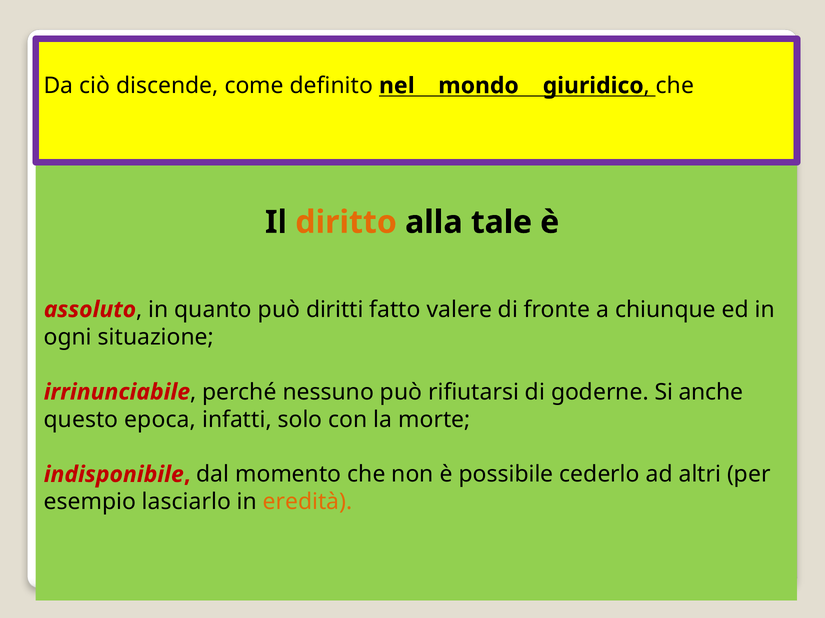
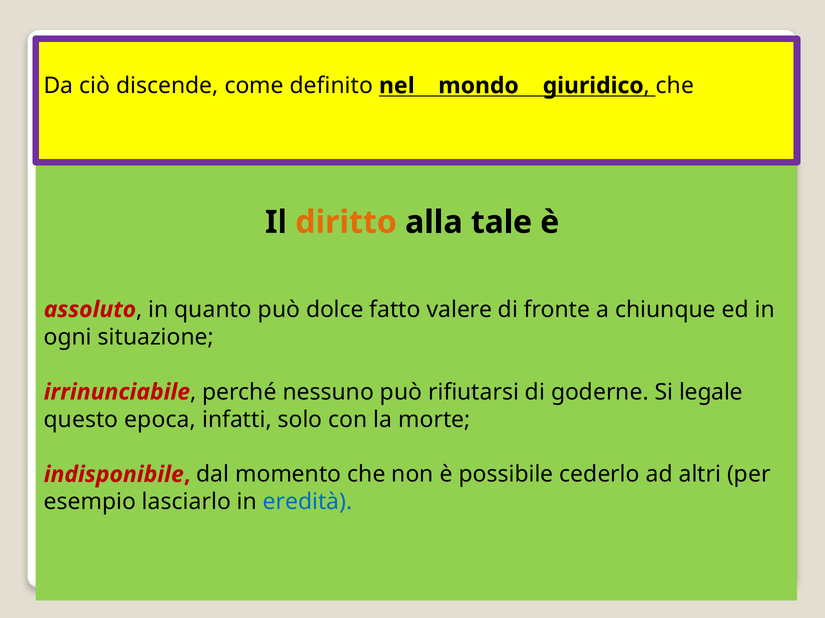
diritti: diritti -> dolce
anche: anche -> legale
eredità colour: orange -> blue
